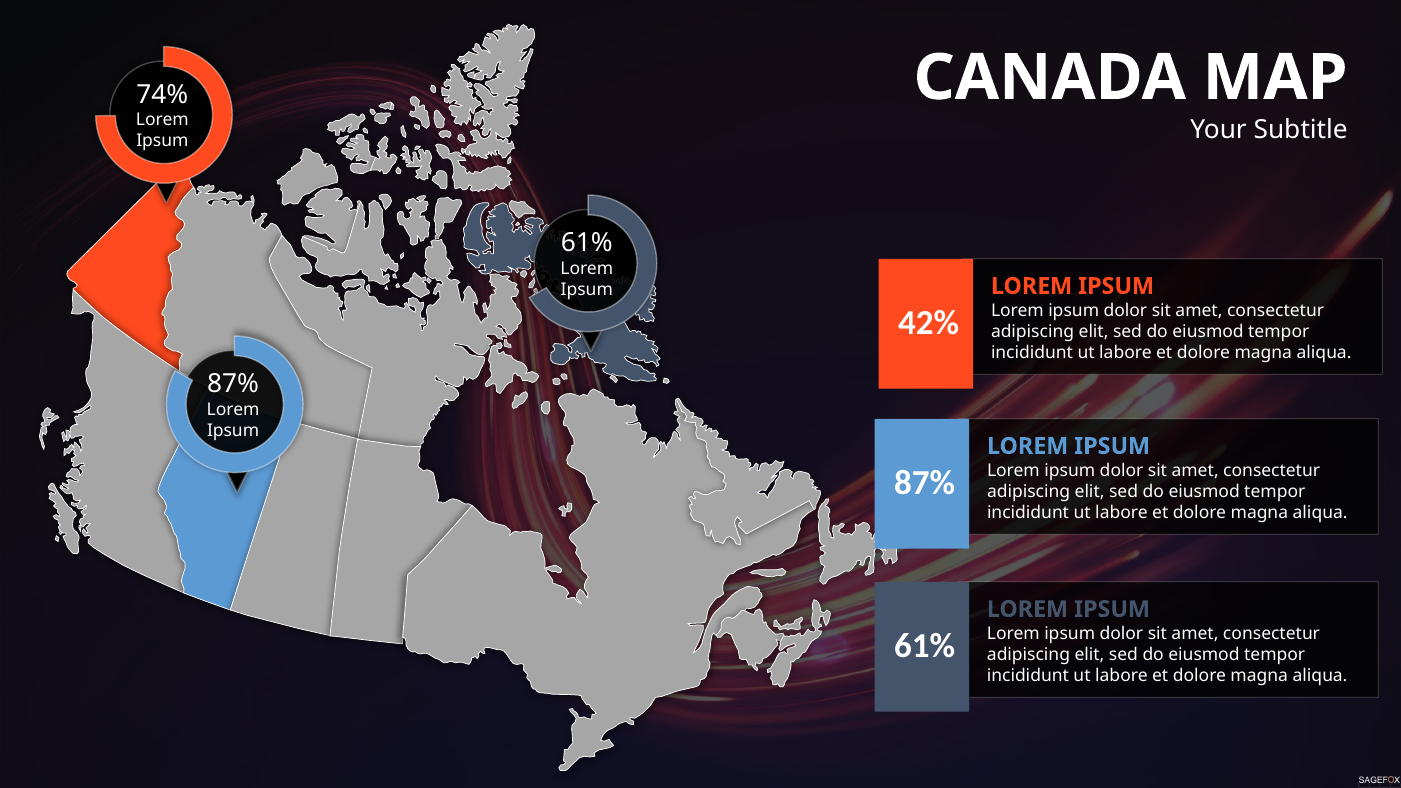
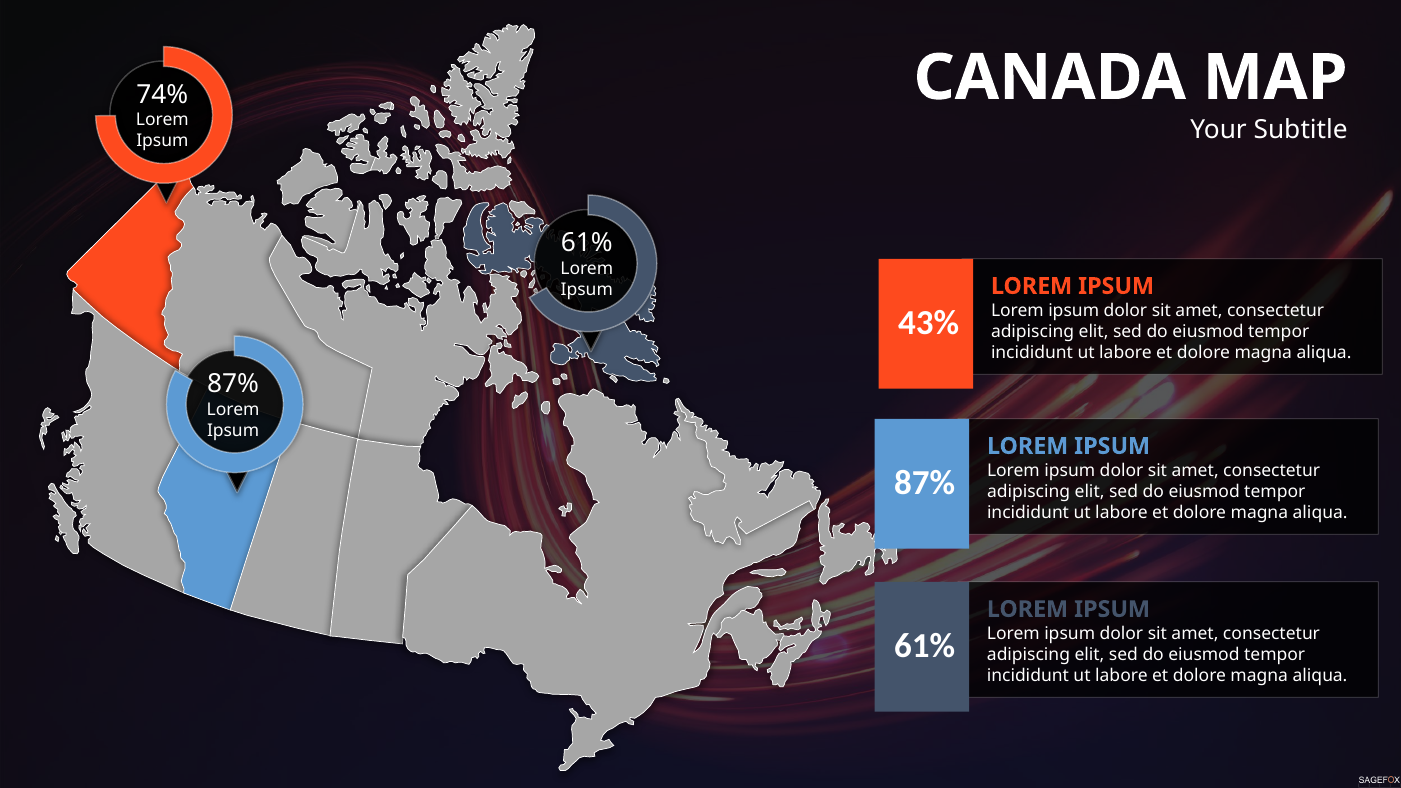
42%: 42% -> 43%
